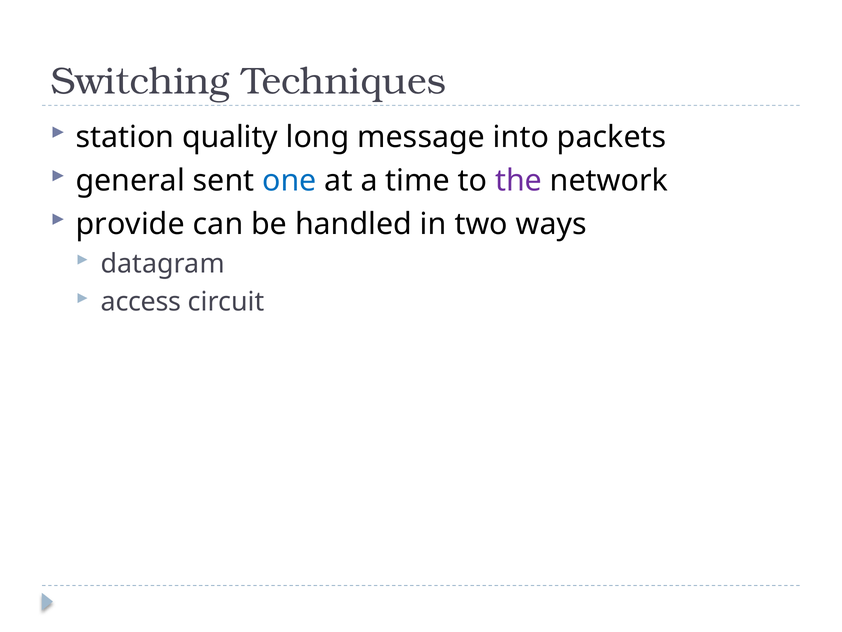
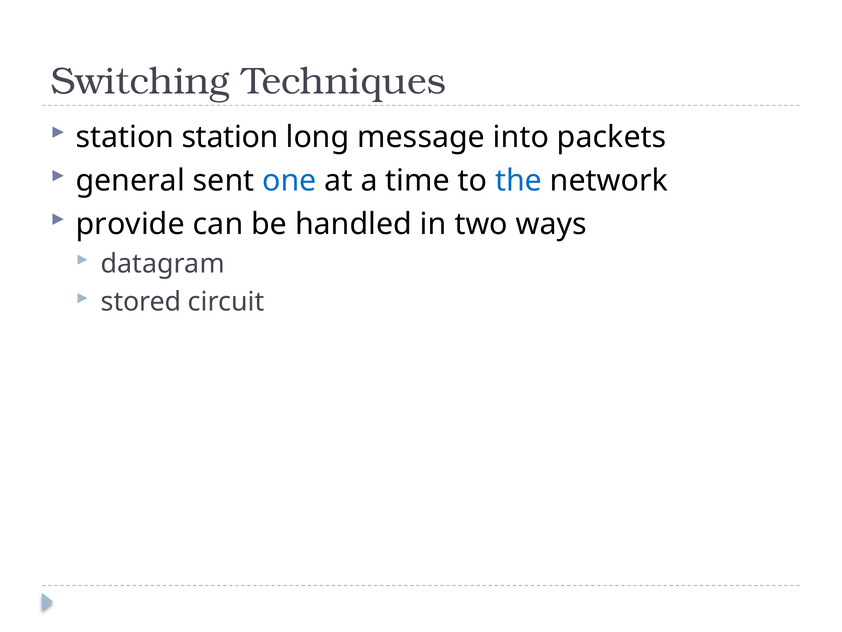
station quality: quality -> station
the colour: purple -> blue
access: access -> stored
